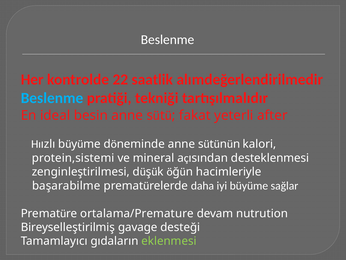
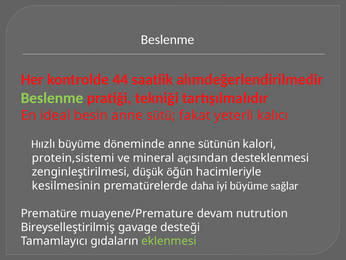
22: 22 -> 44
Beslenme at (52, 98) colour: light blue -> light green
after: after -> kalıcı
başarabilme: başarabilme -> kesilmesinin
ortalama/Premature: ortalama/Premature -> muayene/Premature
